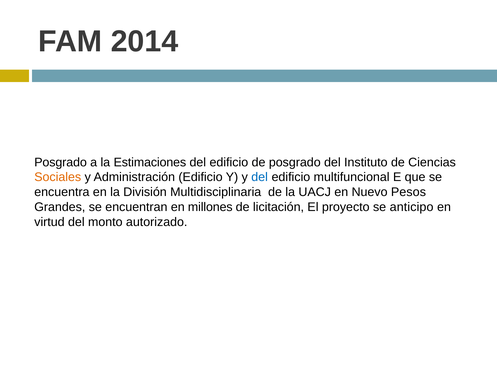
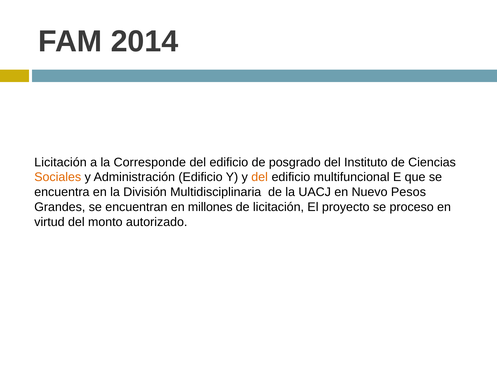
Posgrado at (61, 162): Posgrado -> Licitación
Estimaciones: Estimaciones -> Corresponde
del at (260, 177) colour: blue -> orange
anticipo: anticipo -> proceso
